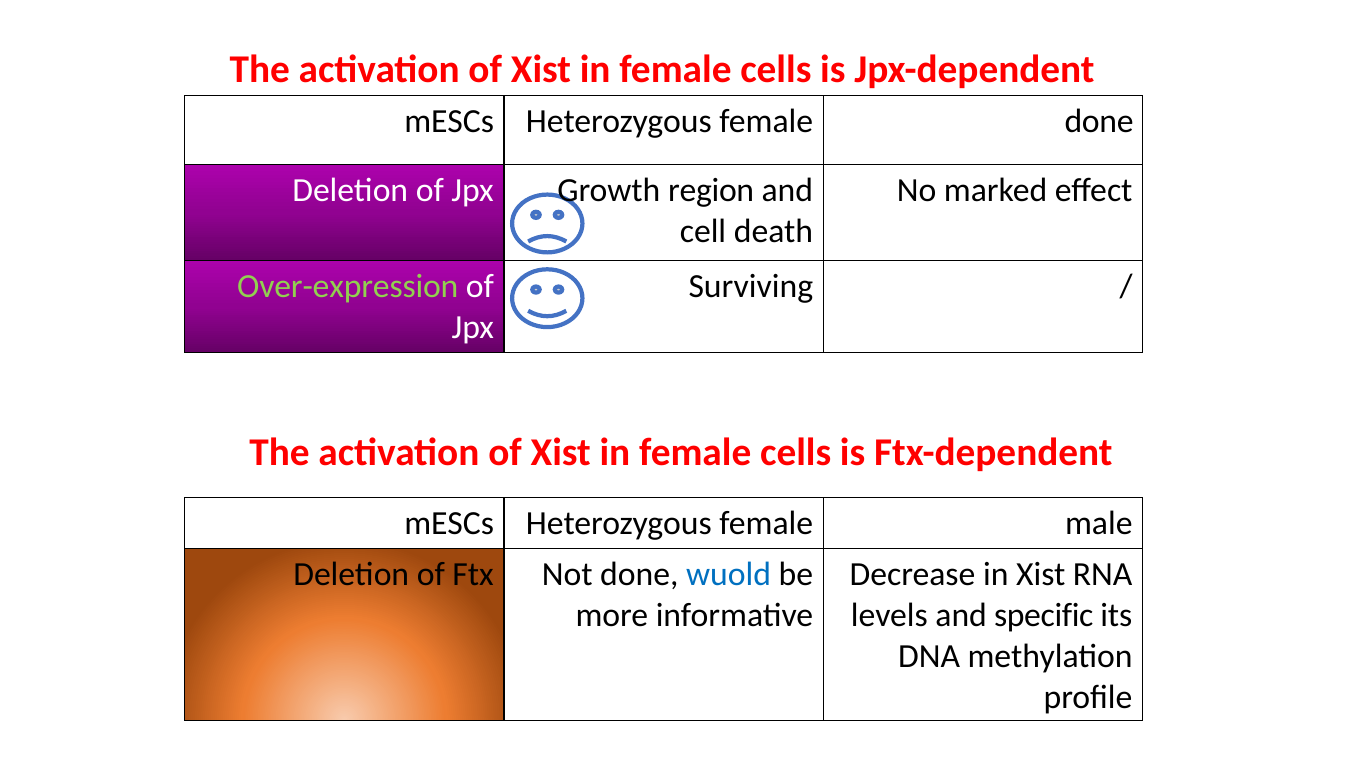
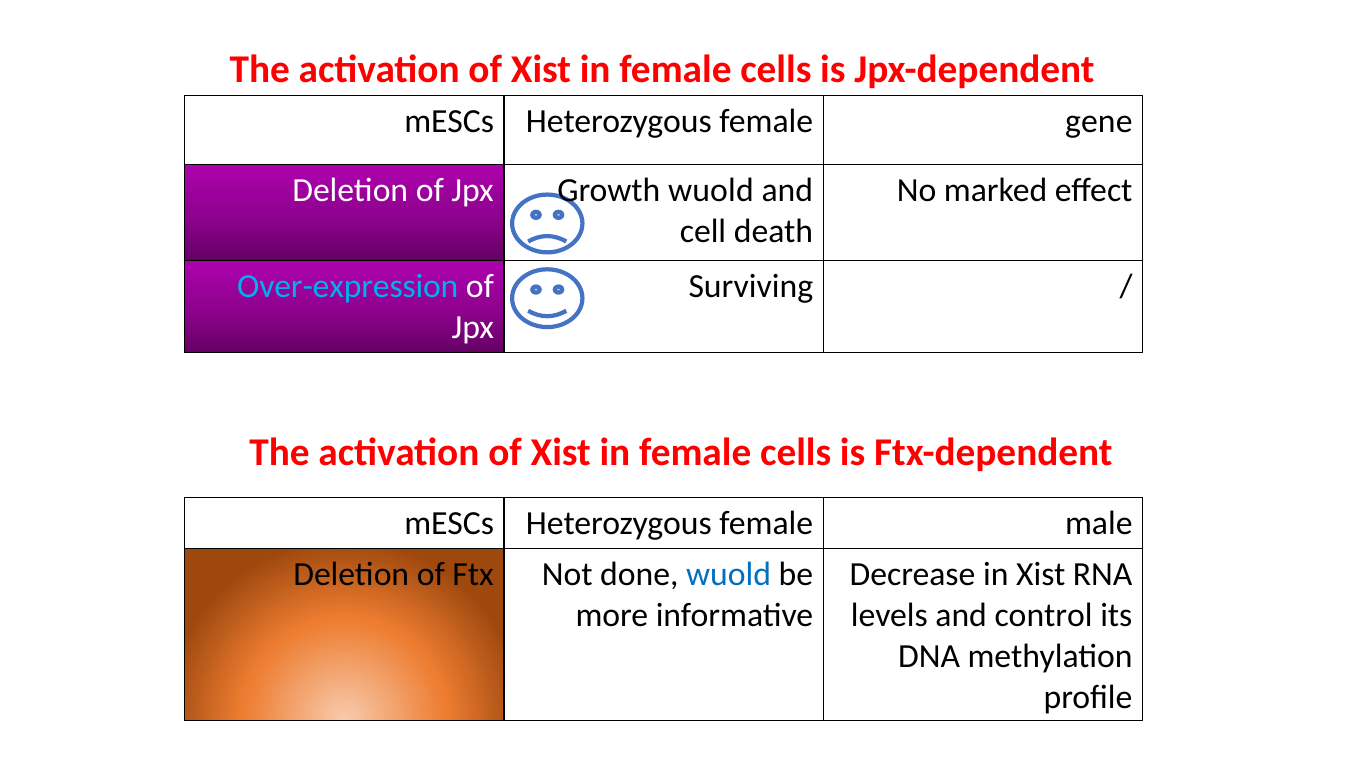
female done: done -> gene
Growth region: region -> wuold
Over-expression colour: light green -> light blue
specific: specific -> control
